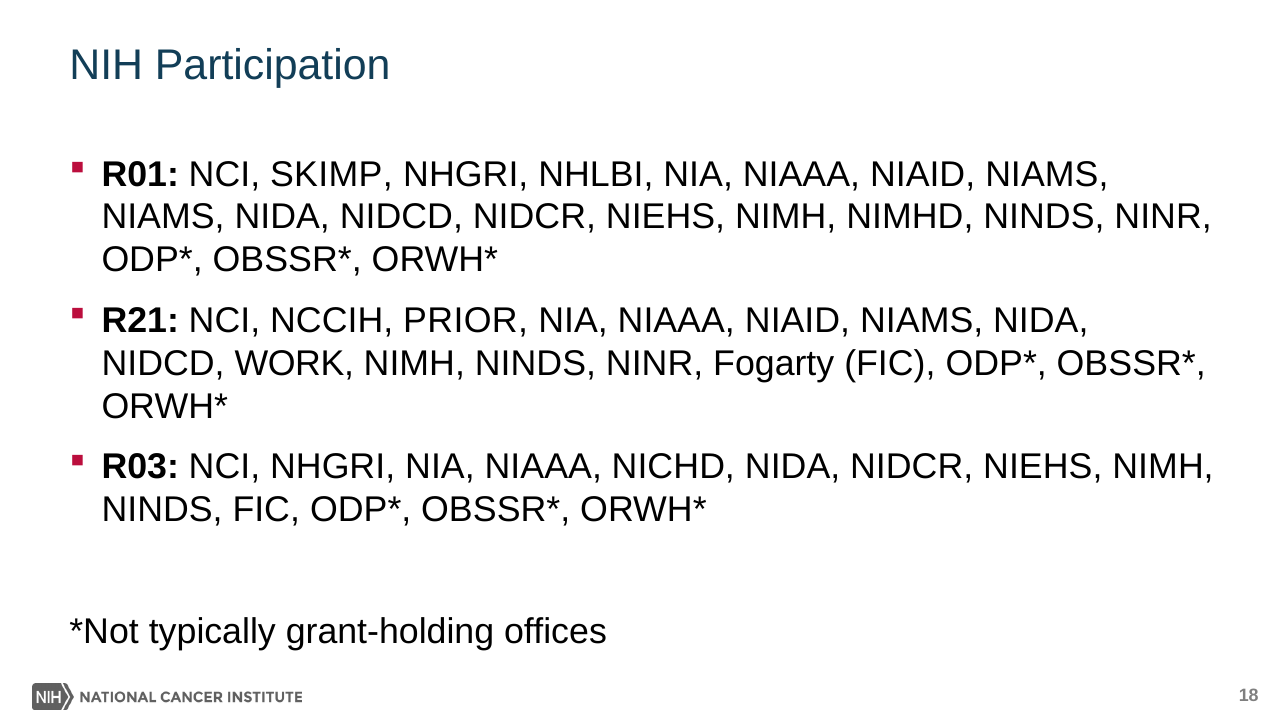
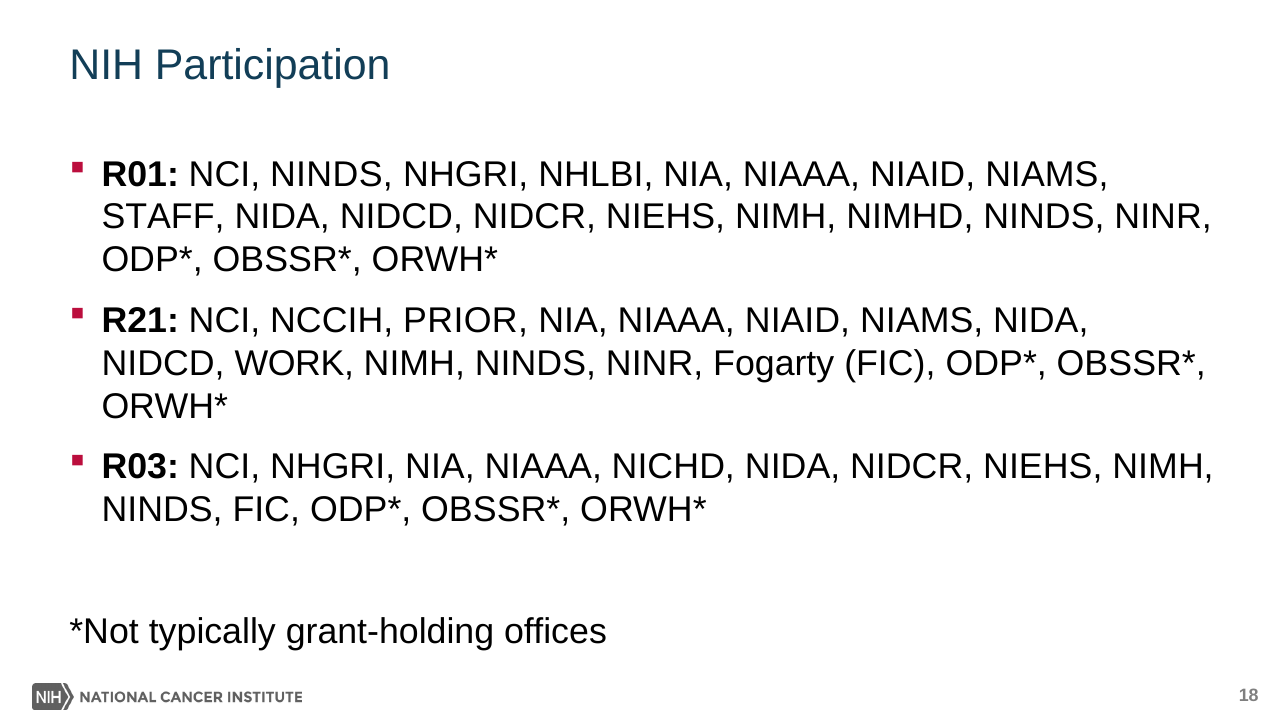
NCI SKIMP: SKIMP -> NINDS
NIAMS at (163, 217): NIAMS -> STAFF
